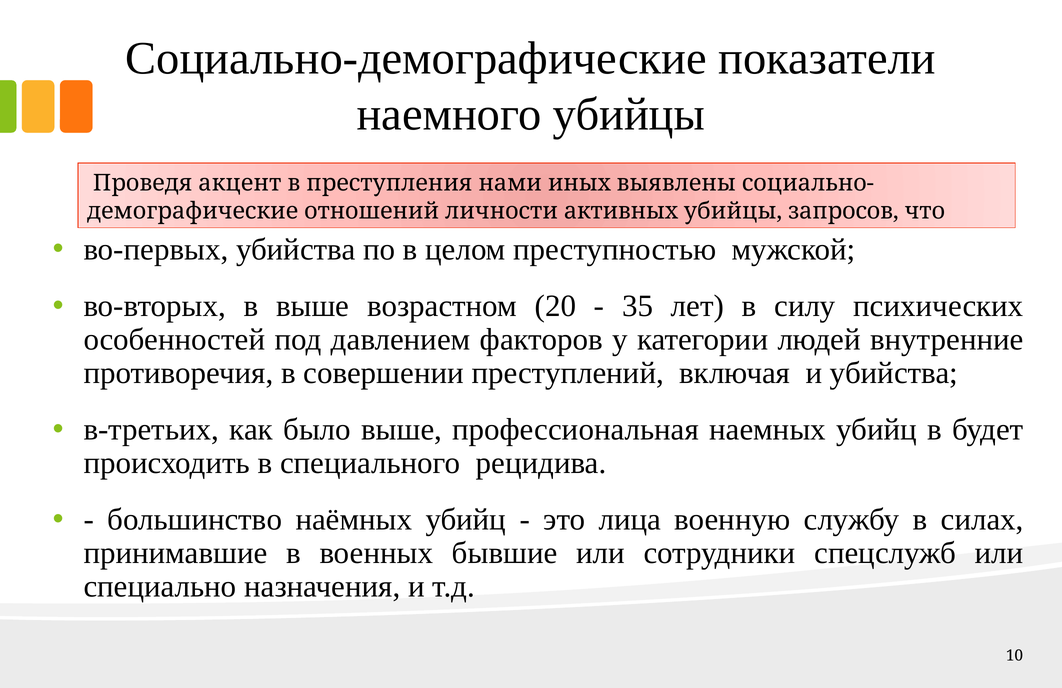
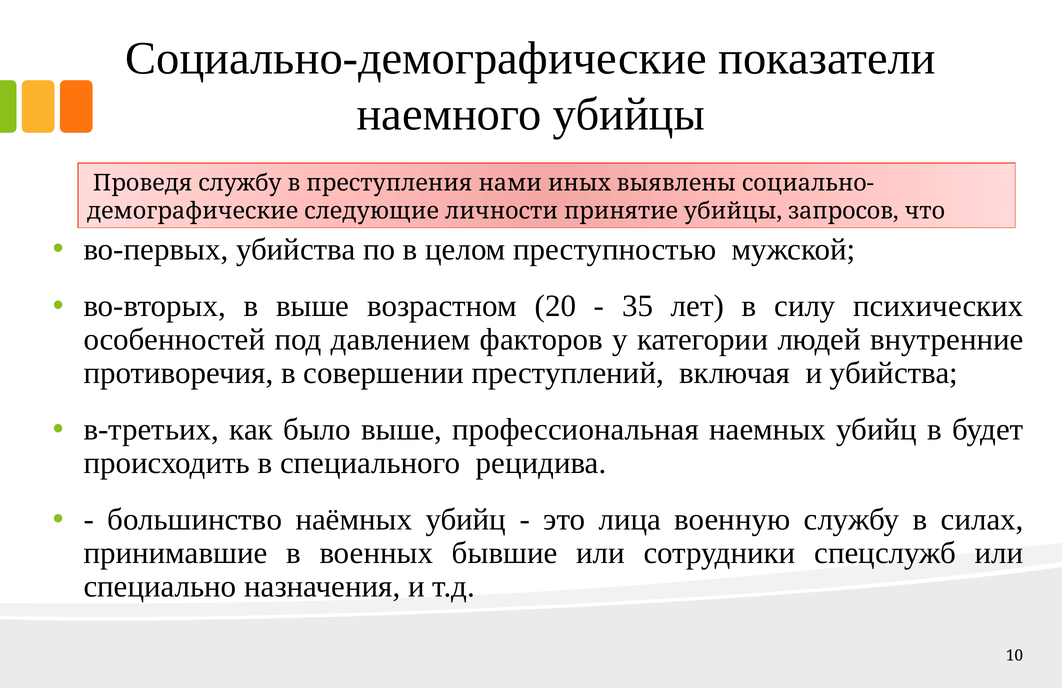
Проведя акцент: акцент -> службу
отношений: отношений -> следующие
активных: активных -> принятие
